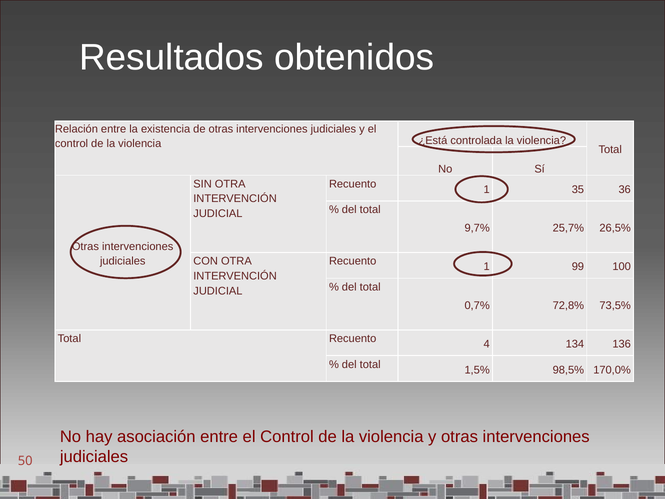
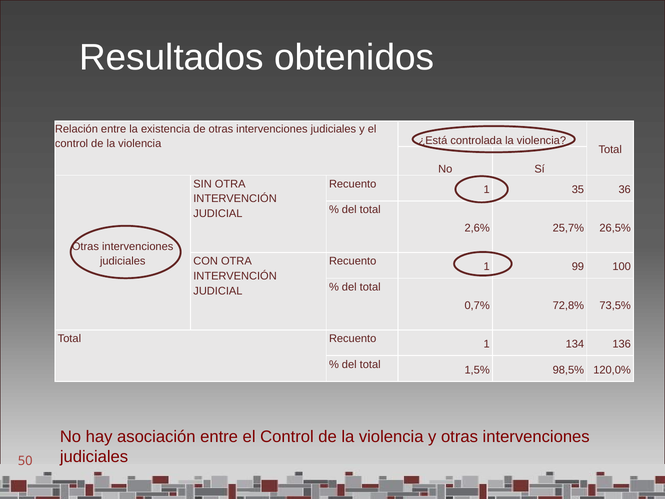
9,7%: 9,7% -> 2,6%
Total Recuento 4: 4 -> 1
170,0%: 170,0% -> 120,0%
